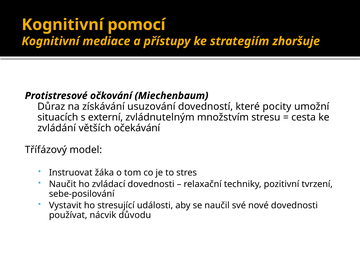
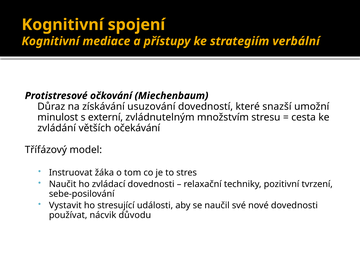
pomocí: pomocí -> spojení
zhoršuje: zhoršuje -> verbální
pocity: pocity -> snazší
situacích: situacích -> minulost
